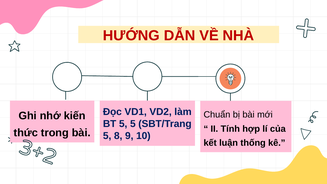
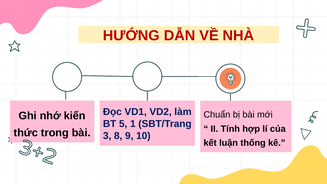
5 5: 5 -> 1
5 at (107, 136): 5 -> 3
